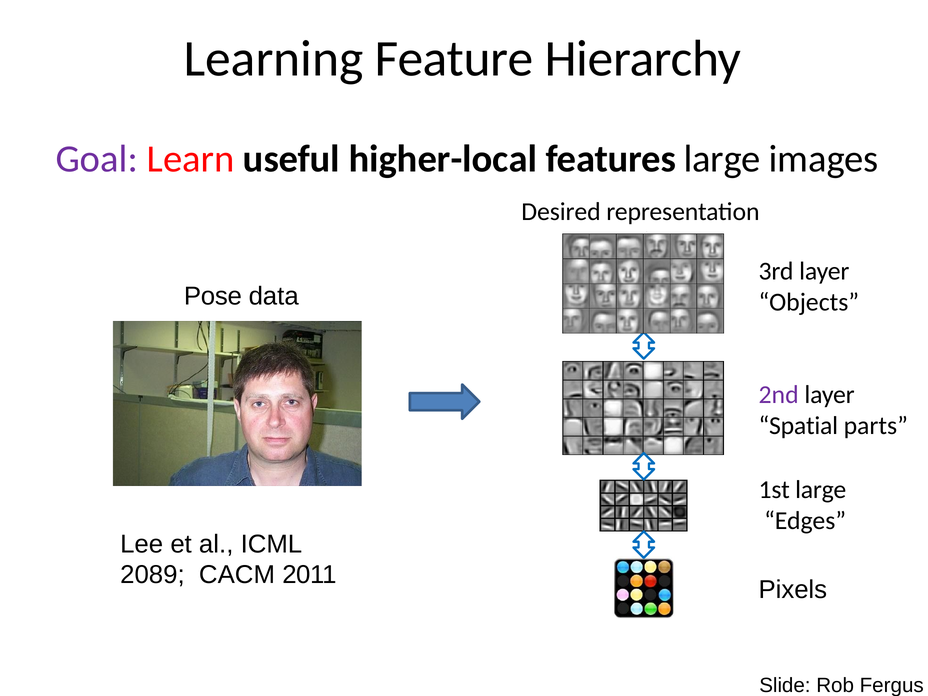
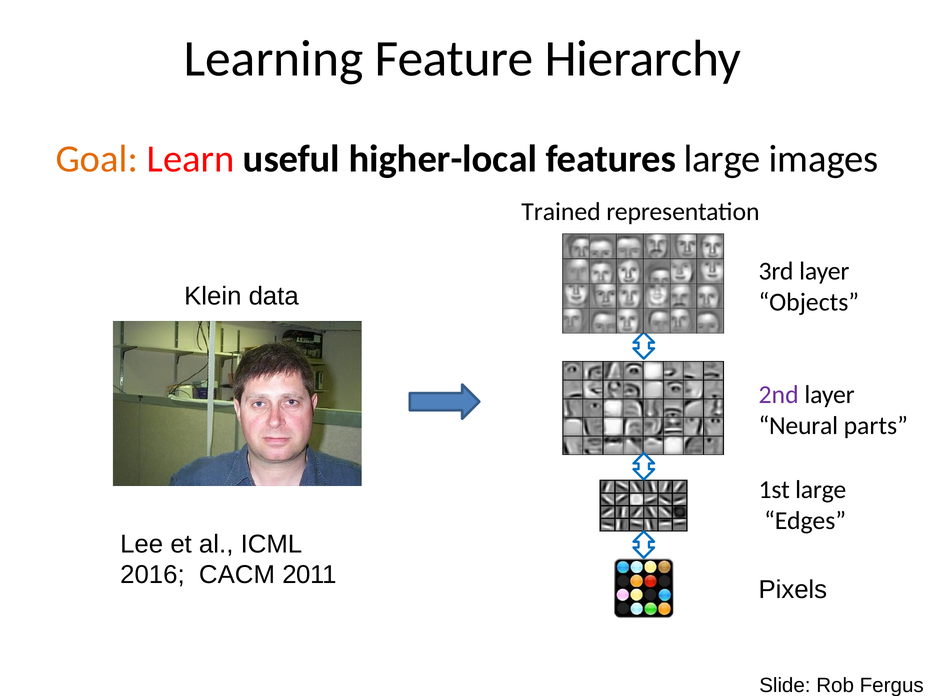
Goal colour: purple -> orange
Desired: Desired -> Trained
Pose: Pose -> Klein
Spatial: Spatial -> Neural
2089: 2089 -> 2016
